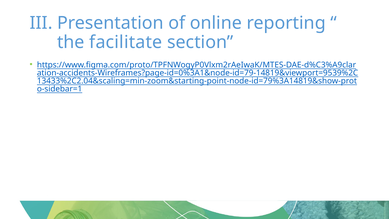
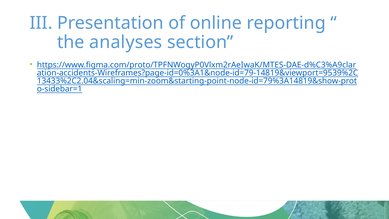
facilitate: facilitate -> analyses
